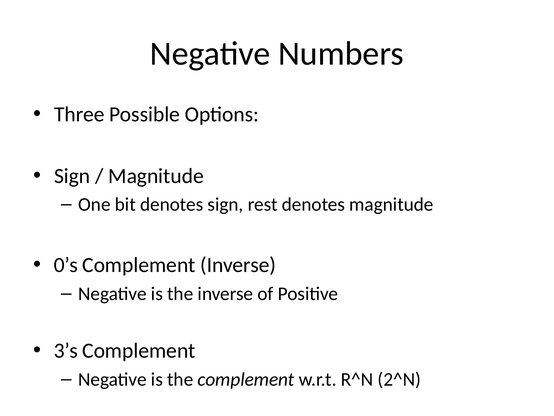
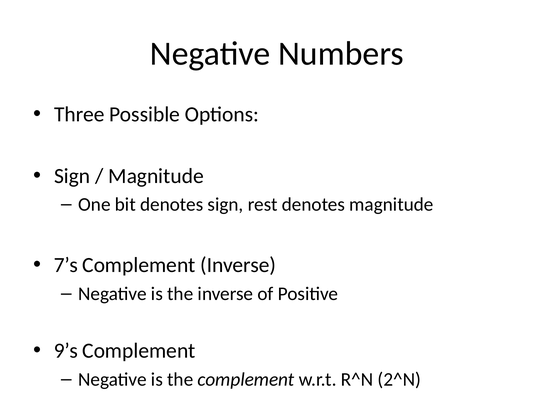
0’s: 0’s -> 7’s
3’s: 3’s -> 9’s
